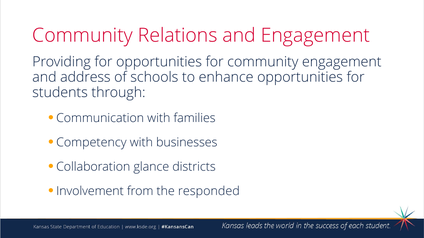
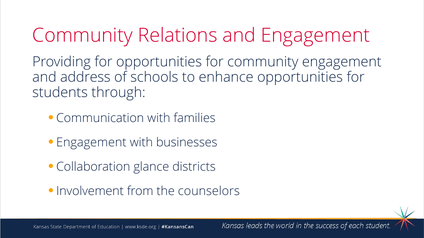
Competency at (91, 143): Competency -> Engagement
responded: responded -> counselors
